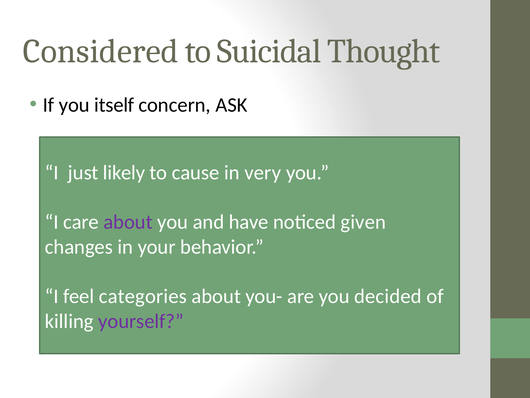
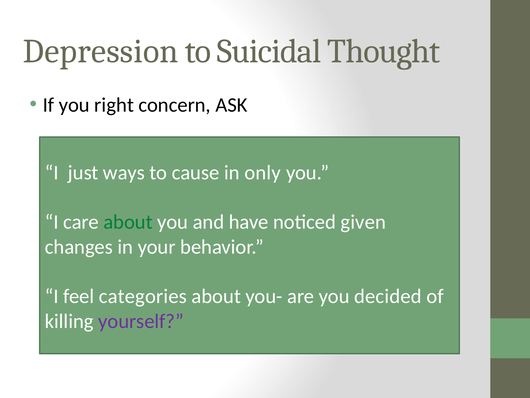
Considered: Considered -> Depression
itself: itself -> right
likely: likely -> ways
very: very -> only
about at (128, 222) colour: purple -> green
